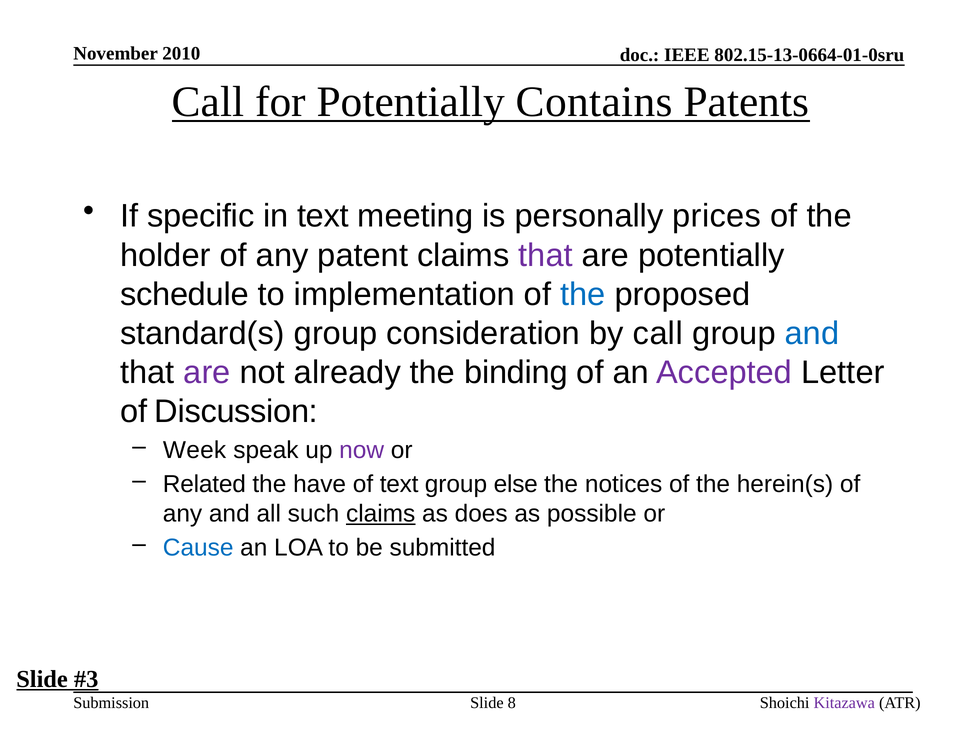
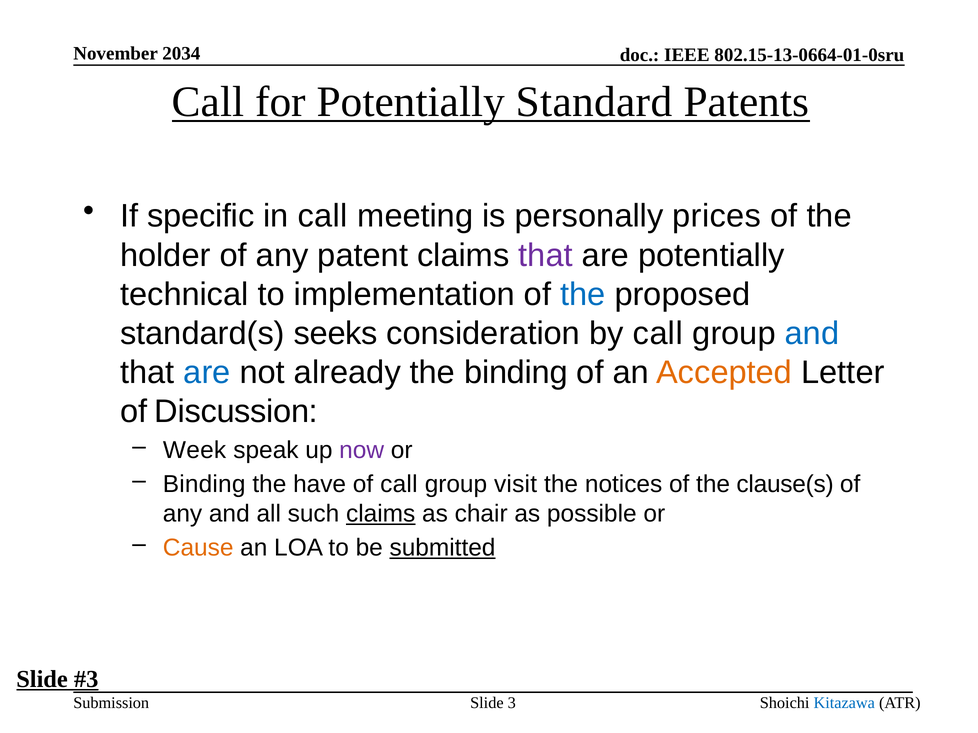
2010: 2010 -> 2034
Contains: Contains -> Standard
in text: text -> call
schedule: schedule -> technical
standard(s group: group -> seeks
are at (207, 373) colour: purple -> blue
Accepted colour: purple -> orange
Related at (204, 485): Related -> Binding
of text: text -> call
else: else -> visit
herein(s: herein(s -> clause(s
does: does -> chair
Cause colour: blue -> orange
submitted underline: none -> present
Kitazawa colour: purple -> blue
8: 8 -> 3
